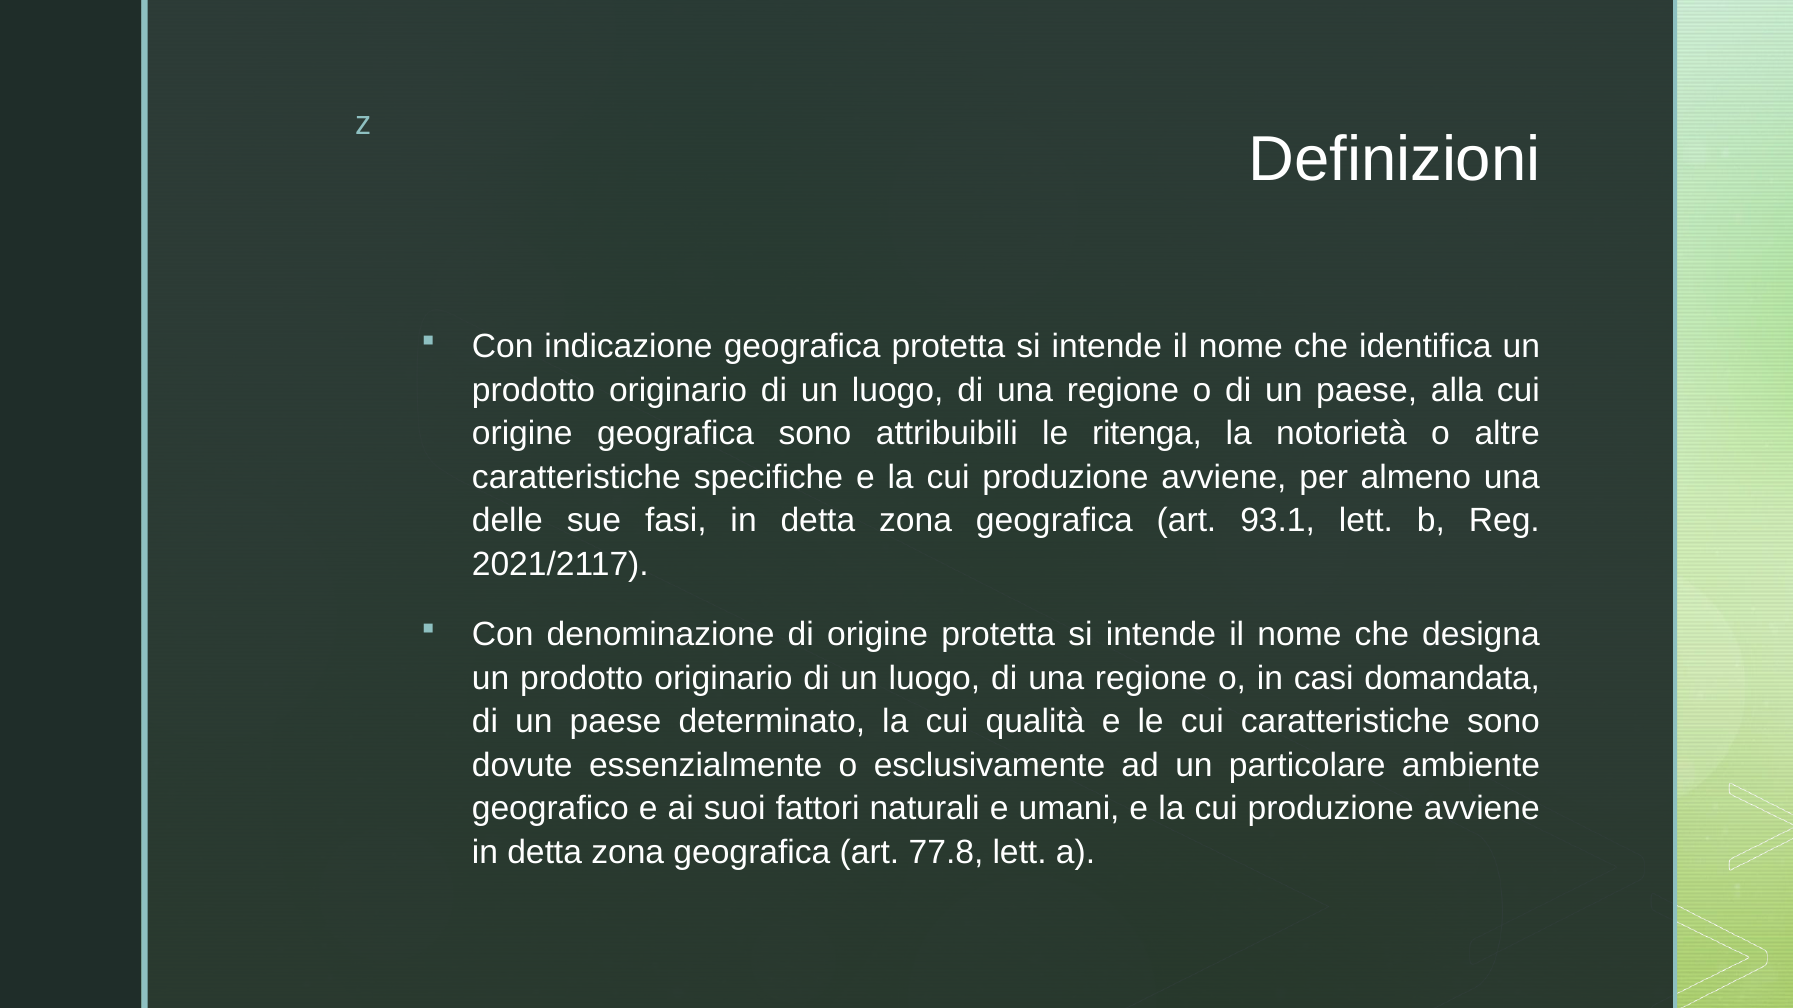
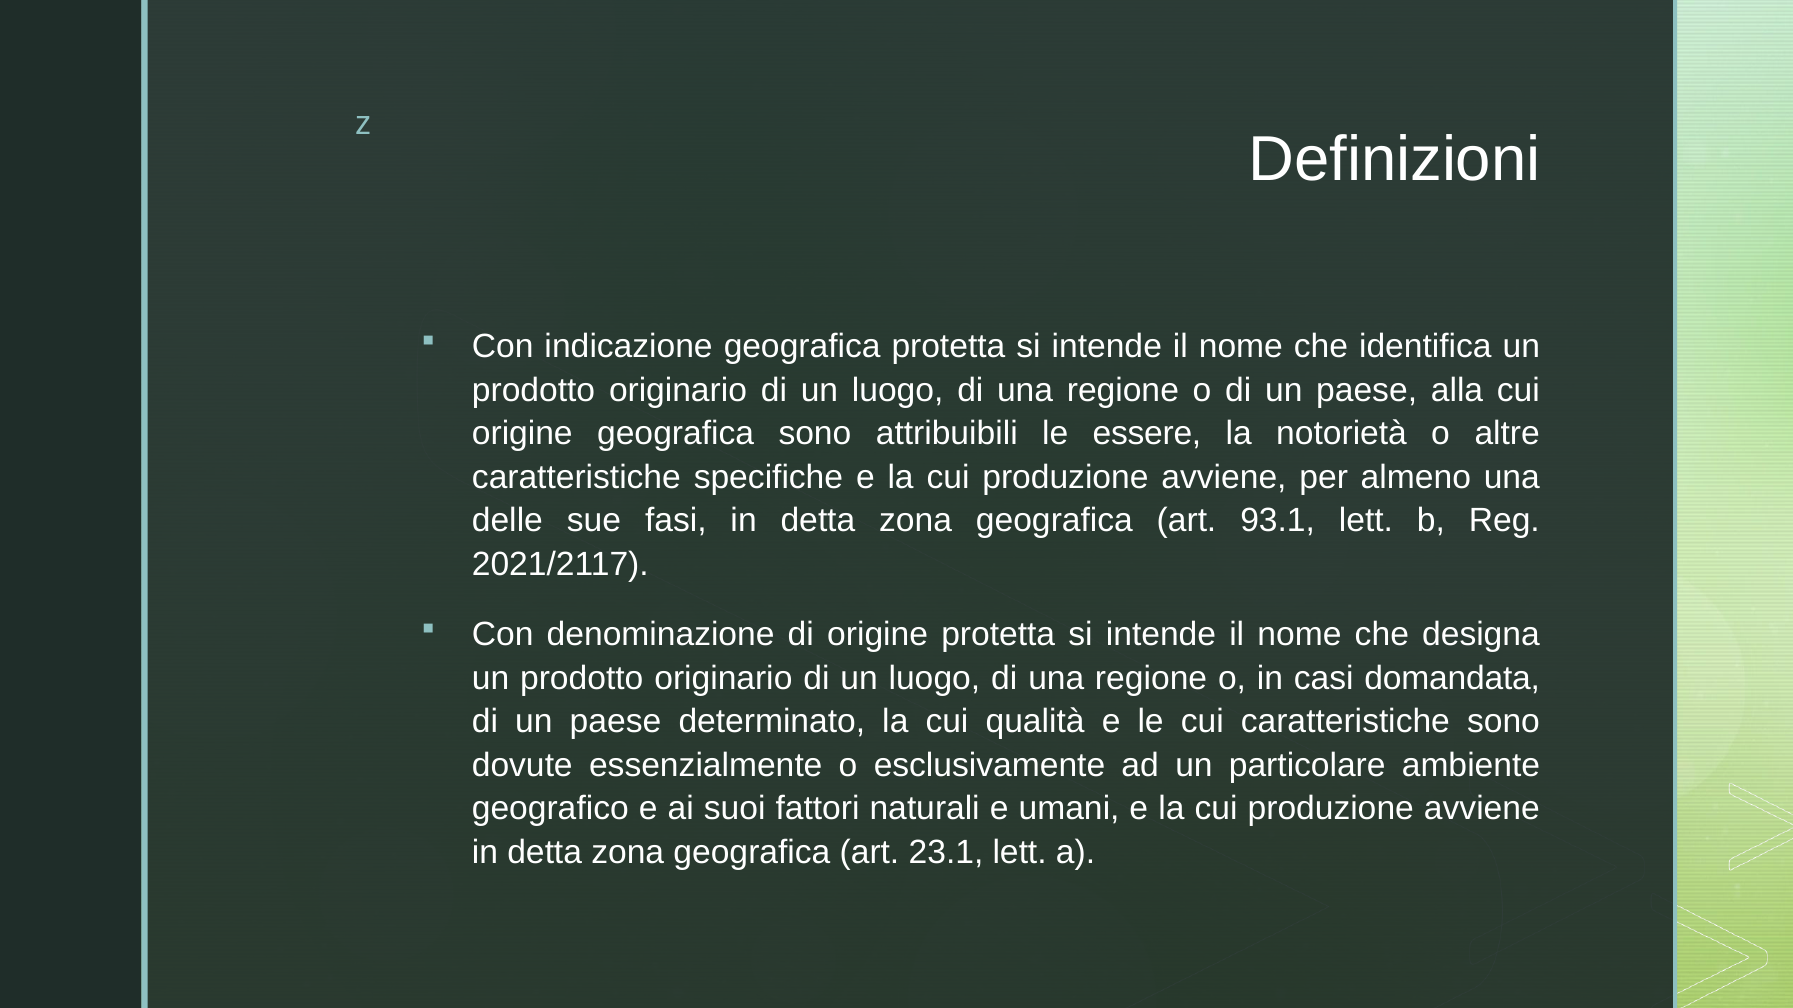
ritenga: ritenga -> essere
77.8: 77.8 -> 23.1
